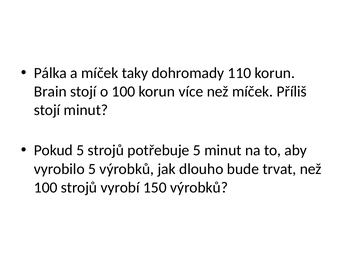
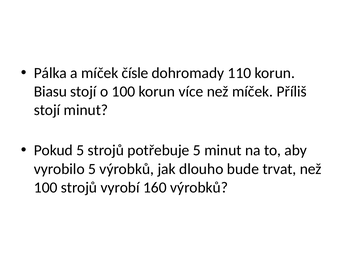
taky: taky -> čísle
Brain: Brain -> Biasu
150: 150 -> 160
